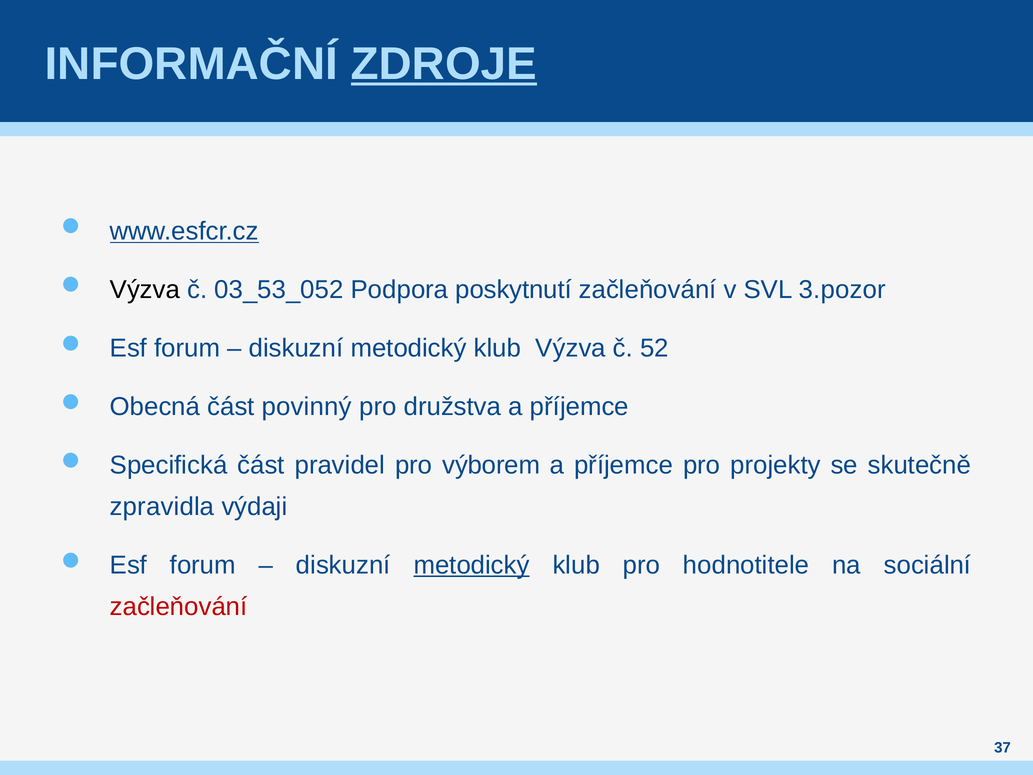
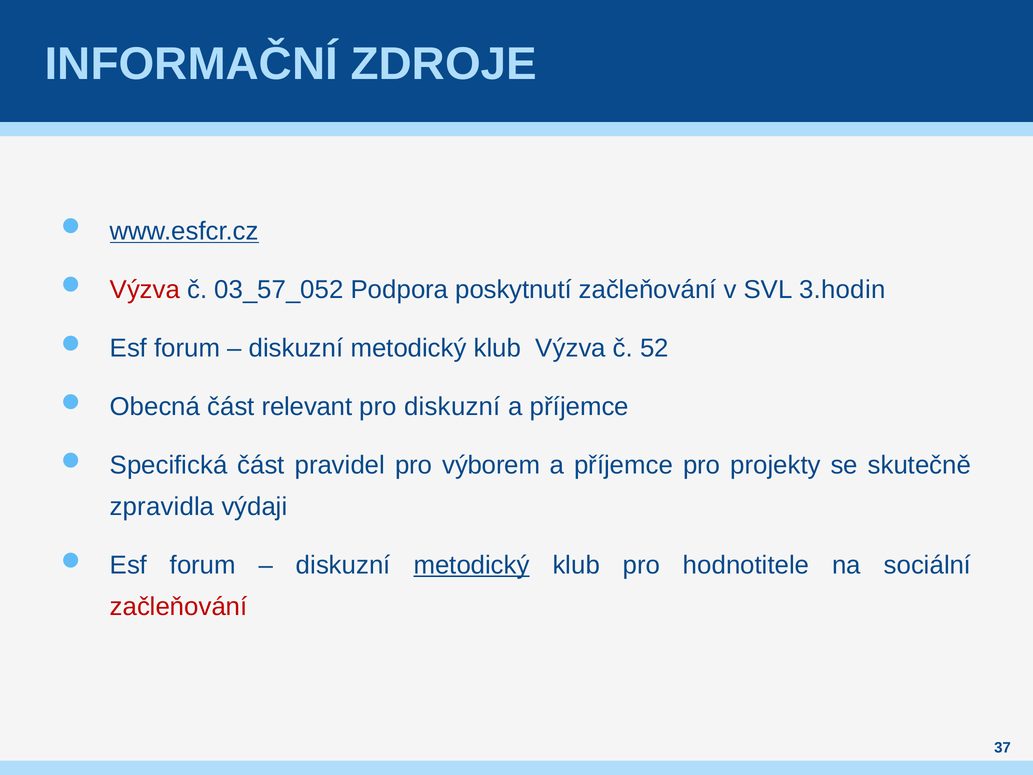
ZDROJE underline: present -> none
Výzva at (145, 290) colour: black -> red
03_53_052: 03_53_052 -> 03_57_052
3.pozor: 3.pozor -> 3.hodin
povinný: povinný -> relevant
pro družstva: družstva -> diskuzní
